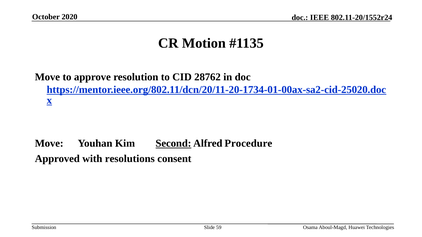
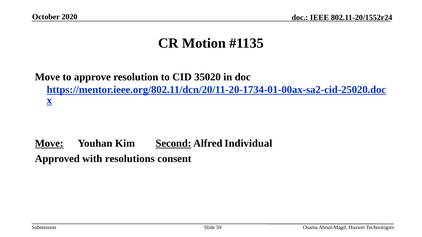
28762: 28762 -> 35020
Move at (49, 144) underline: none -> present
Procedure: Procedure -> Individual
